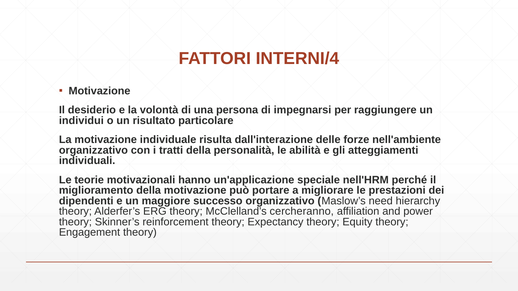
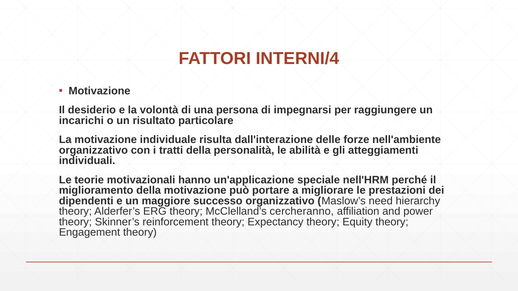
individui: individui -> incarichi
